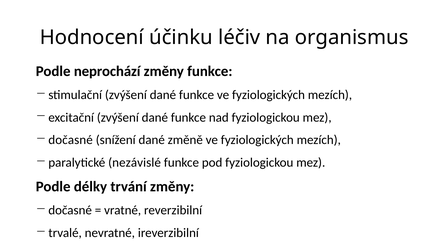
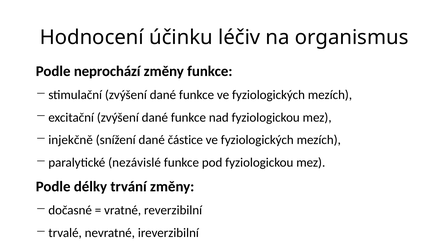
dočasné at (71, 140): dočasné -> injekčně
změně: změně -> částice
